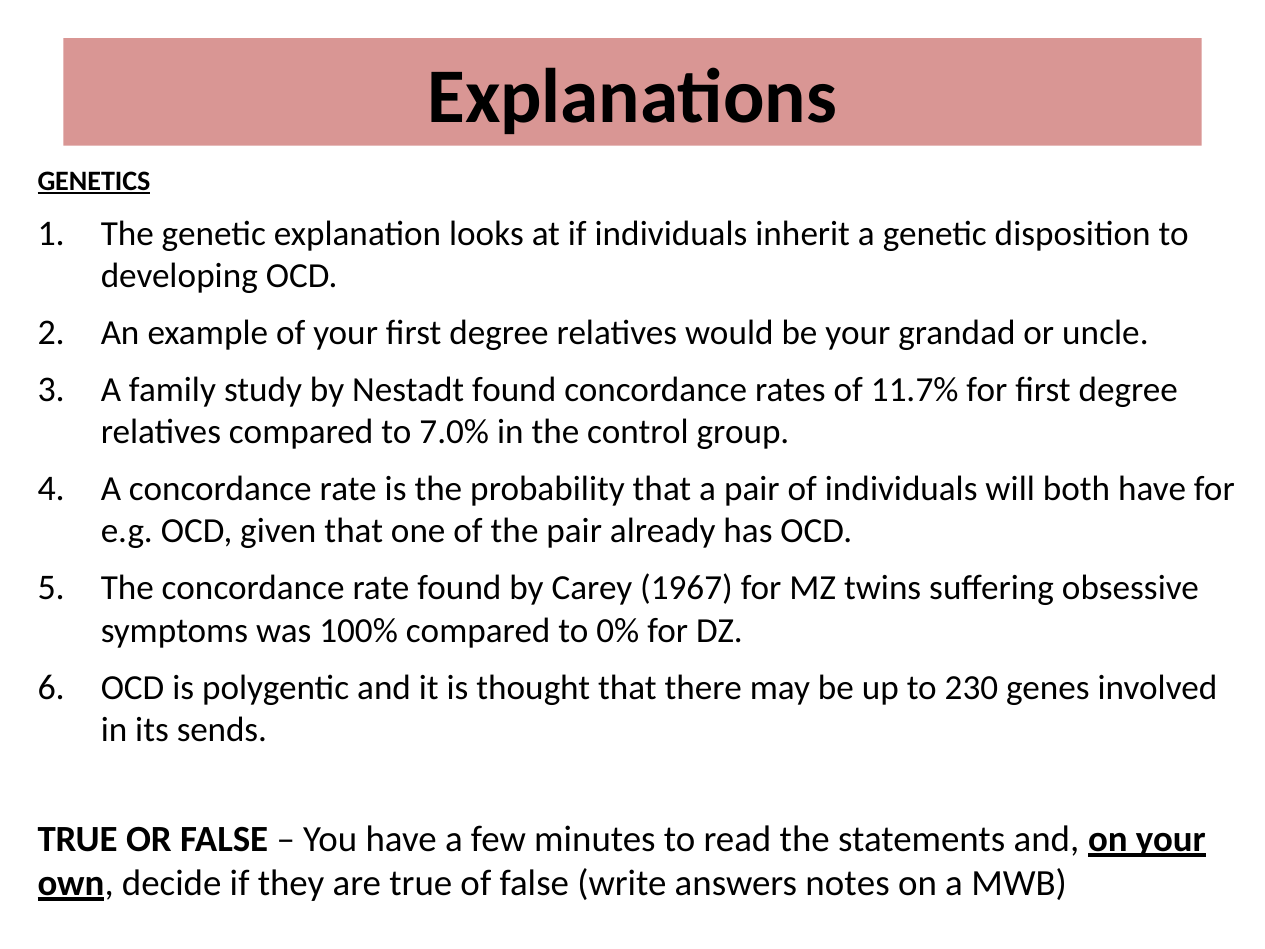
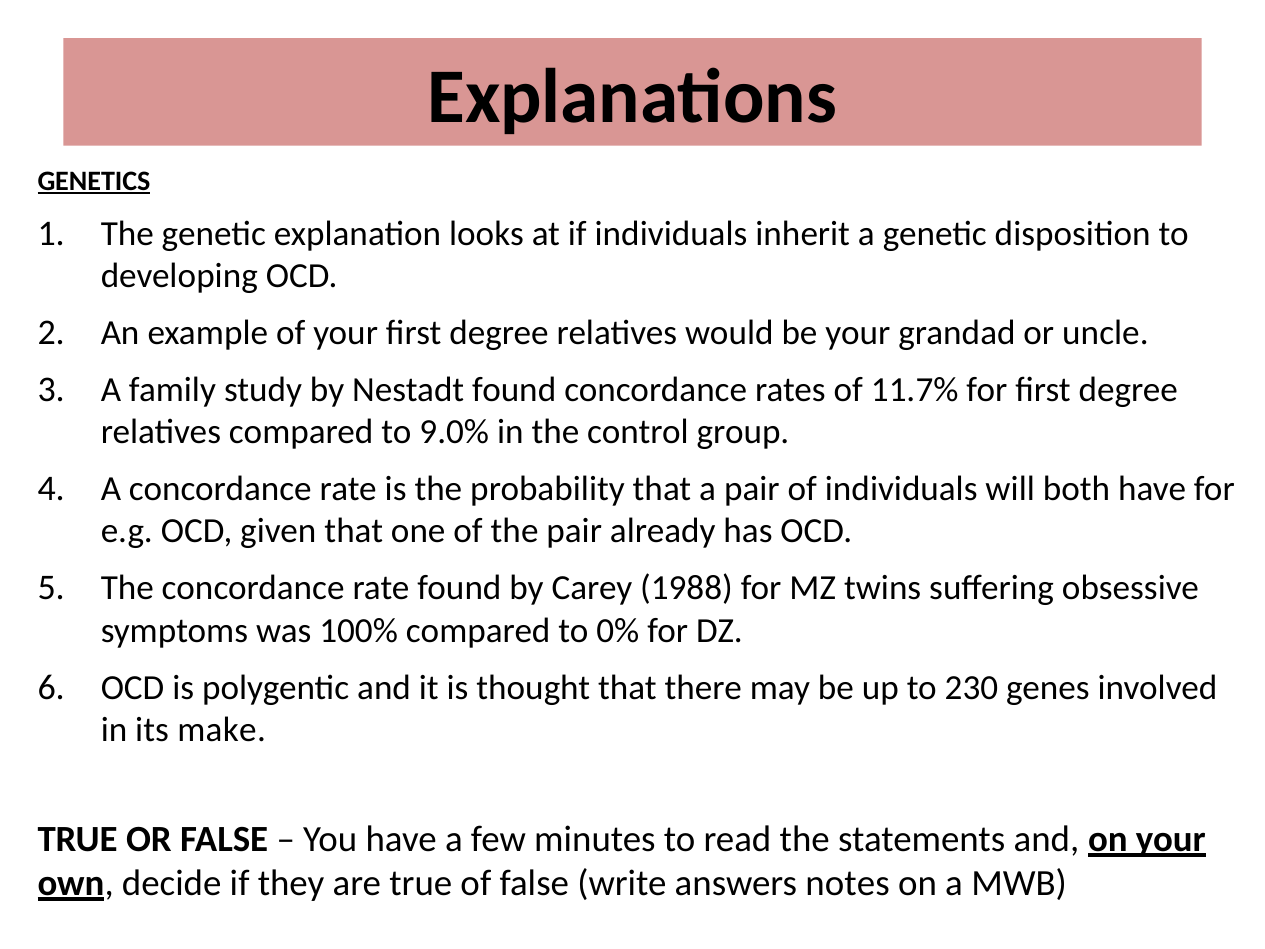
7.0%: 7.0% -> 9.0%
1967: 1967 -> 1988
sends: sends -> make
